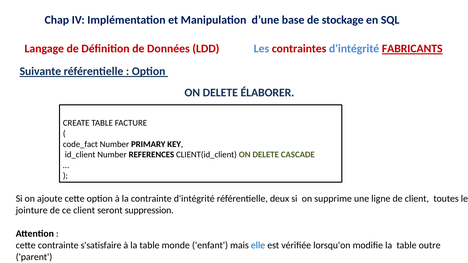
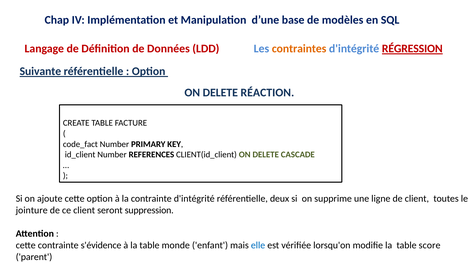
stockage: stockage -> modèles
contraintes colour: red -> orange
FABRICANTS: FABRICANTS -> RÉGRESSION
ÉLABORER: ÉLABORER -> RÉACTION
s'satisfaire: s'satisfaire -> s'évidence
outre: outre -> score
